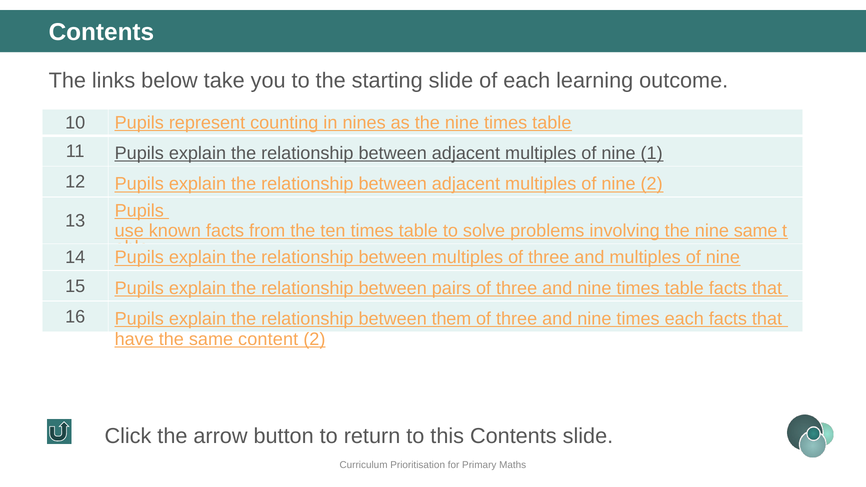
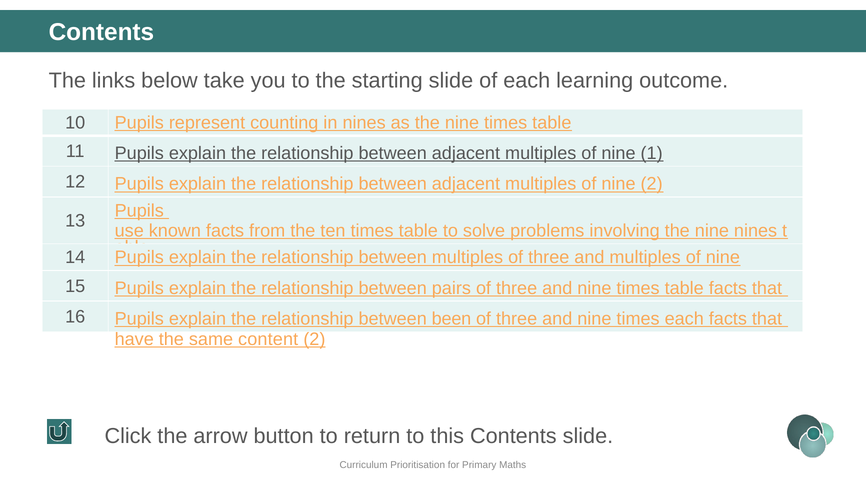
nine same: same -> nines
them: them -> been
